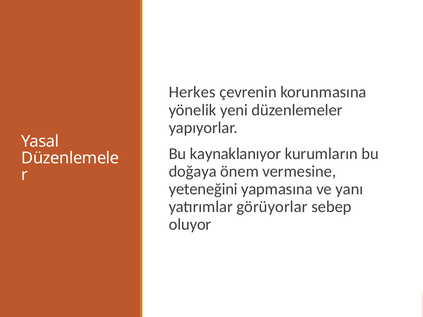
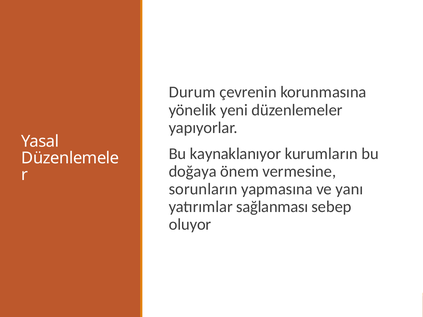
Herkes: Herkes -> Durum
yeteneğini: yeteneğini -> sorunların
görüyorlar: görüyorlar -> sağlanması
